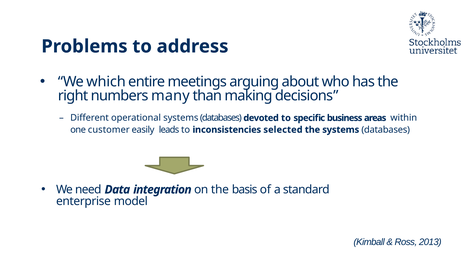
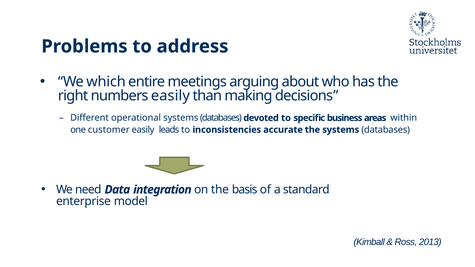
numbers many: many -> easily
selected: selected -> accurate
